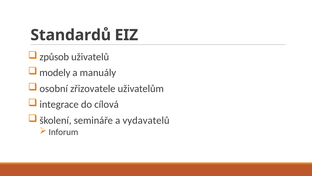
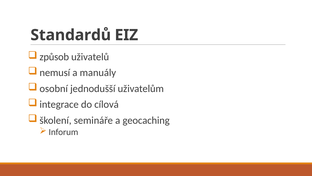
modely: modely -> nemusí
zřizovatele: zřizovatele -> jednodušší
vydavatelů: vydavatelů -> geocaching
